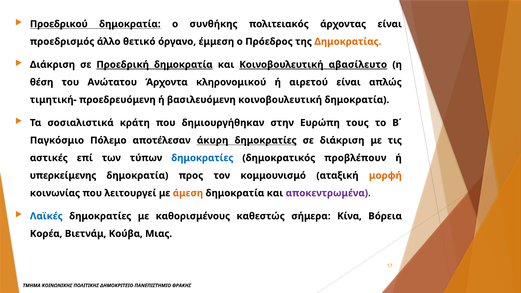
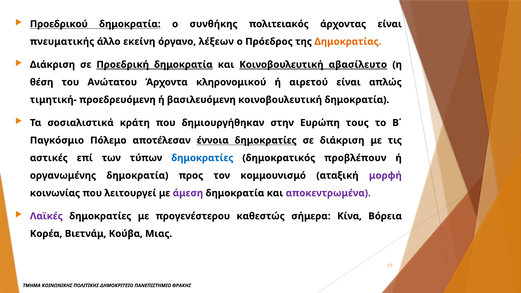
προεδρισμός: προεδρισμός -> πνευματικής
θετικό: θετικό -> εκείνη
έμμεση: έμμεση -> λέξεων
άκυρη: άκυρη -> έννοια
υπερκείμενης: υπερκείμενης -> οργανωμένης
μορφή colour: orange -> purple
άμεση colour: orange -> purple
Λαϊκές colour: blue -> purple
καθορισμένους: καθορισμένους -> προγενέστερου
